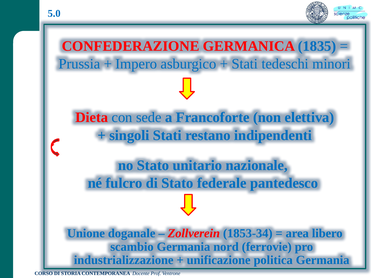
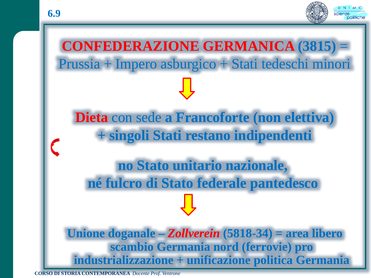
5.0: 5.0 -> 6.9
1835: 1835 -> 3815
1853-34: 1853-34 -> 5818-34
